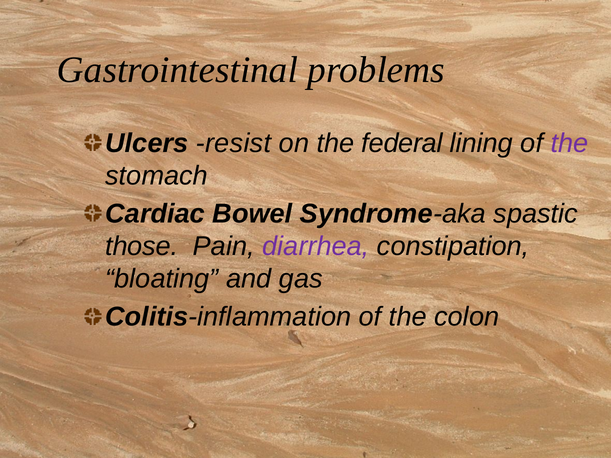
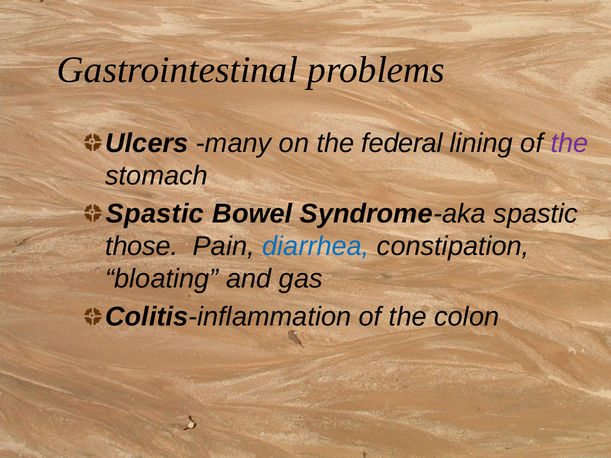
resist: resist -> many
Cardiac at (155, 214): Cardiac -> Spastic
diarrhea colour: purple -> blue
